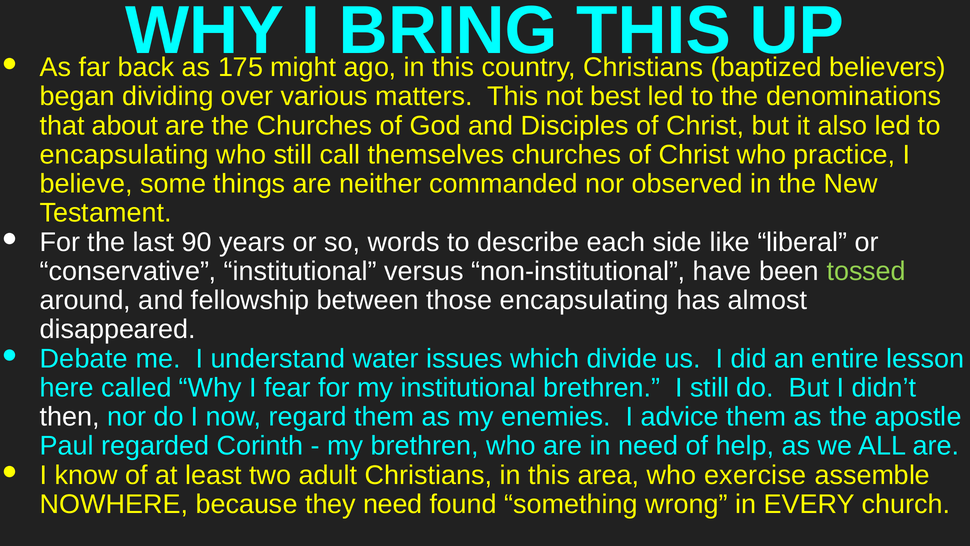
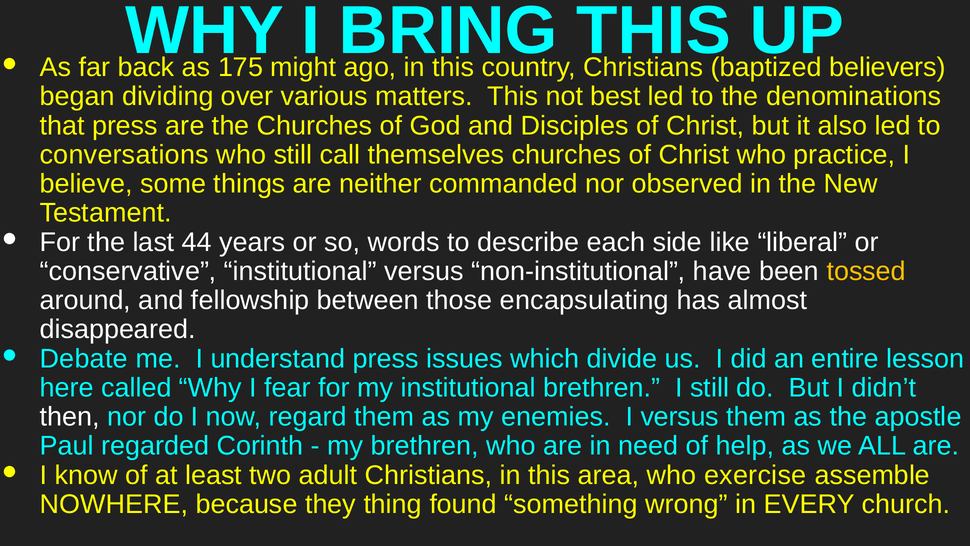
that about: about -> press
encapsulating at (124, 155): encapsulating -> conversations
90: 90 -> 44
tossed colour: light green -> yellow
understand water: water -> press
I advice: advice -> versus
they need: need -> thing
